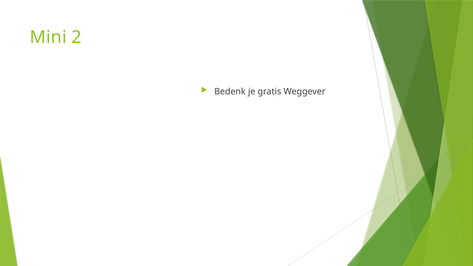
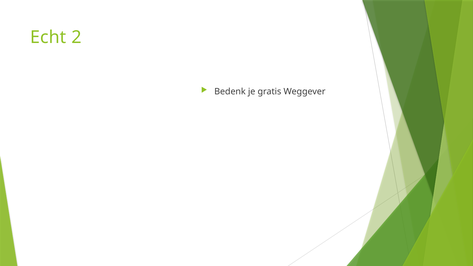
Mini: Mini -> Echt
